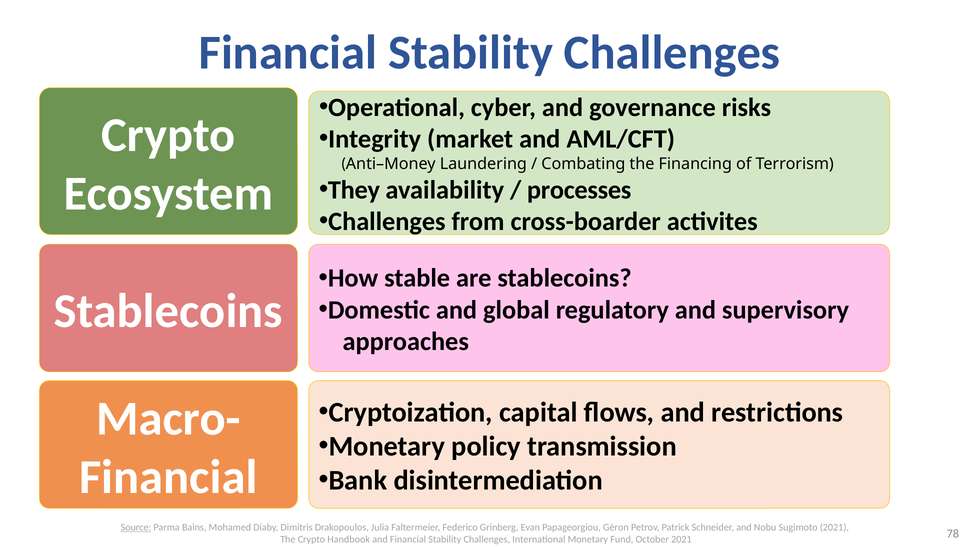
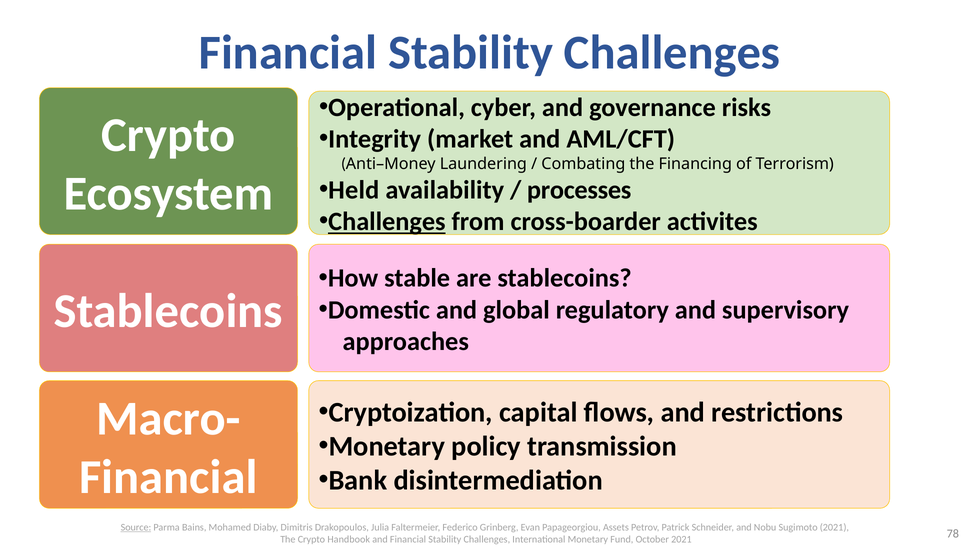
They: They -> Held
Challenges at (387, 222) underline: none -> present
Géron: Géron -> Assets
